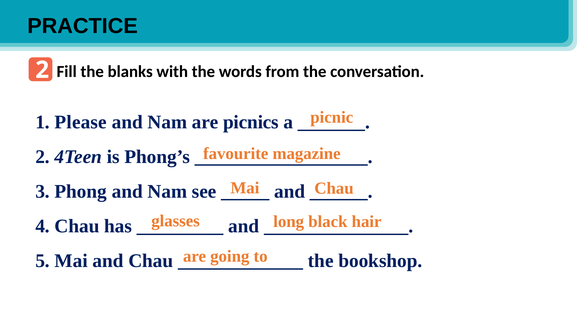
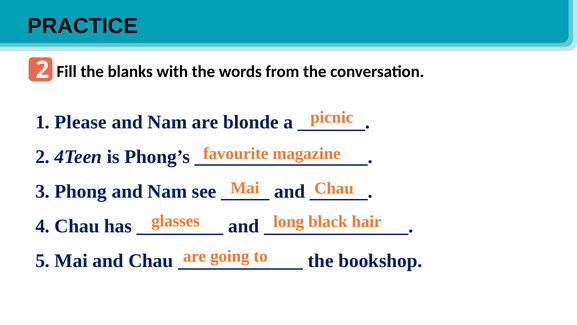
picnics: picnics -> blonde
